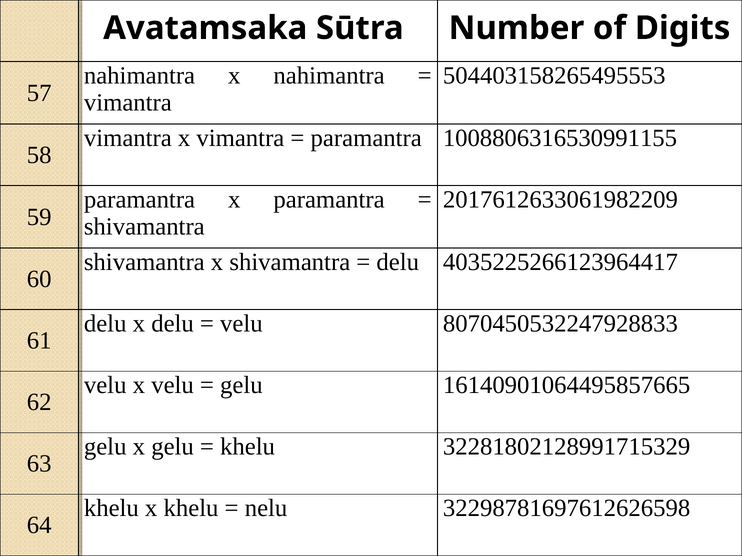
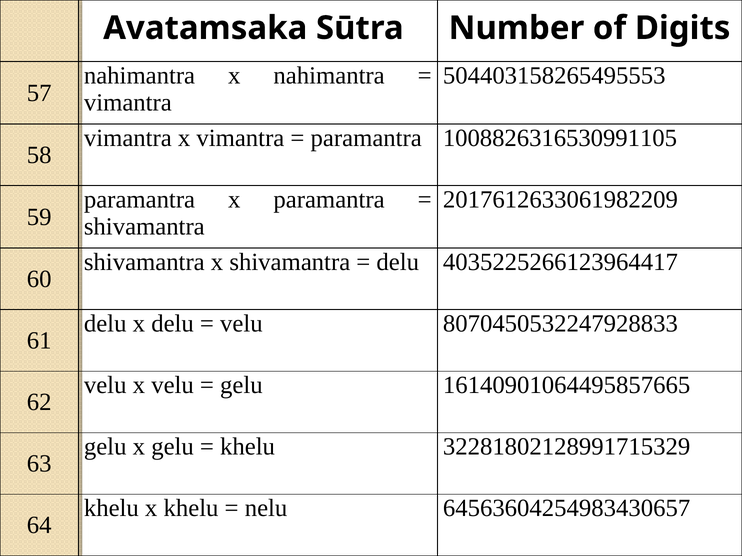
1008806316530991155: 1008806316530991155 -> 1008826316530991105
32298781697612626598: 32298781697612626598 -> 64563604254983430657
